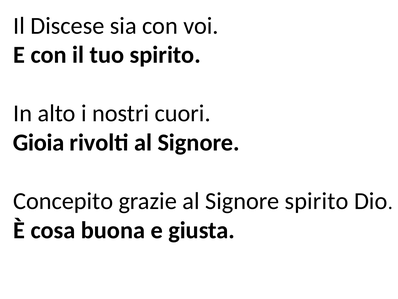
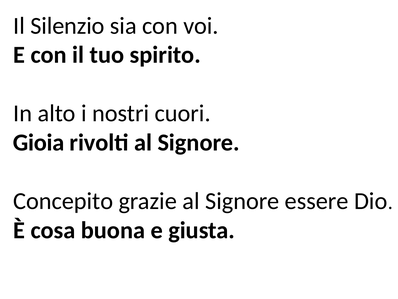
Discese: Discese -> Silenzio
Signore spirito: spirito -> essere
